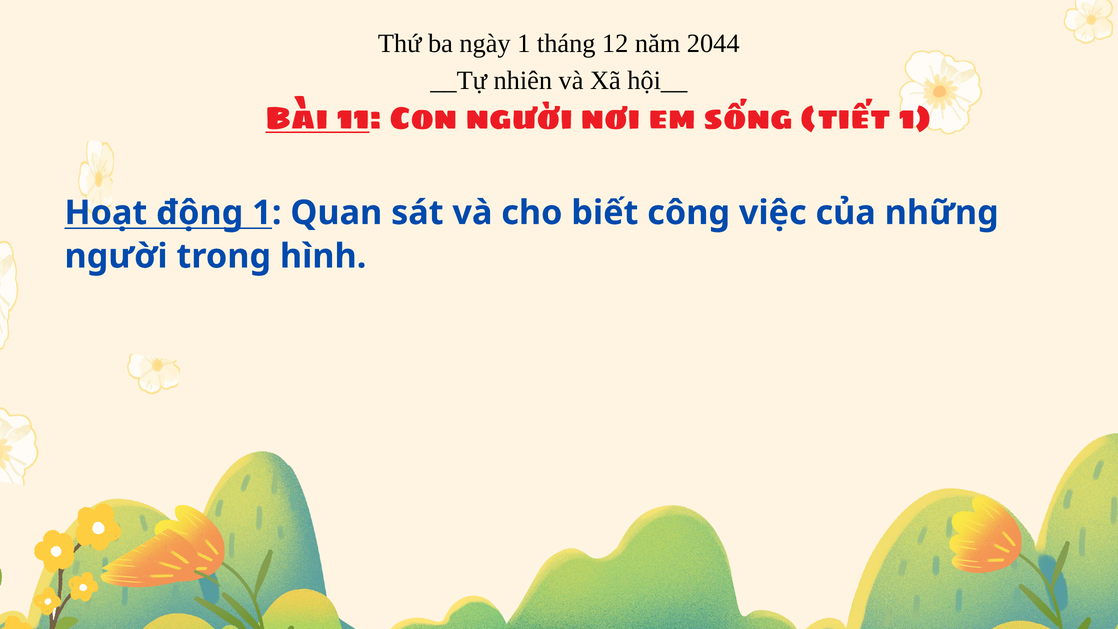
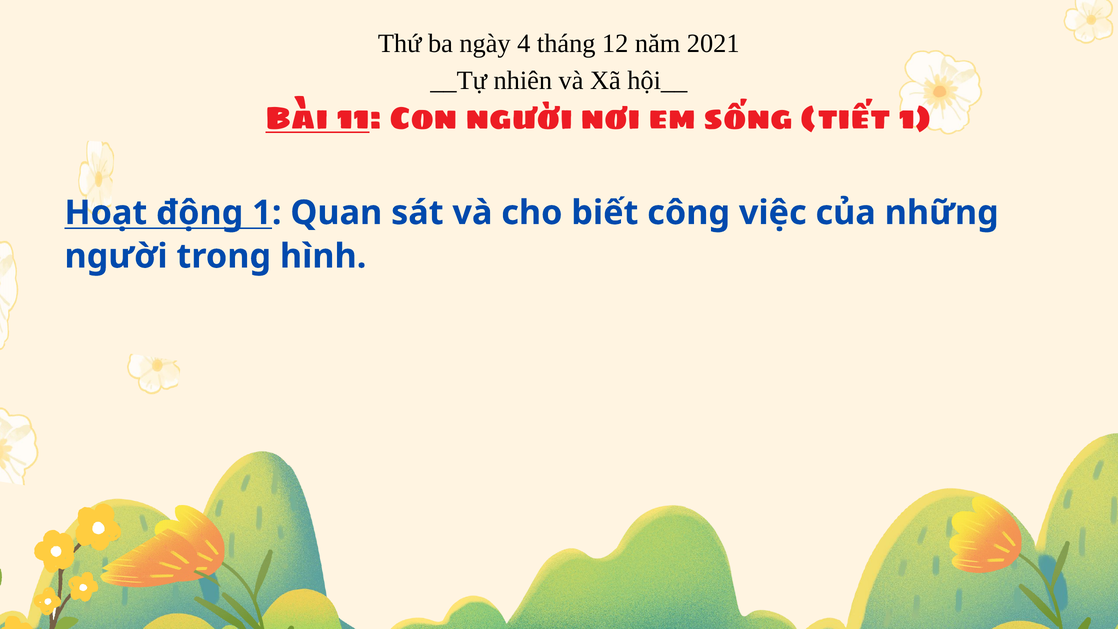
ngày 1: 1 -> 4
2044: 2044 -> 2021
